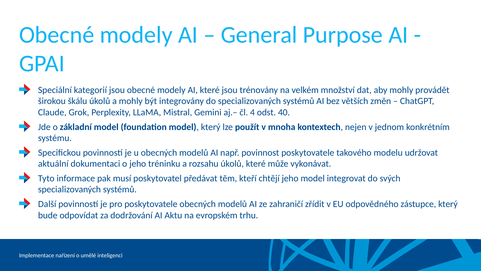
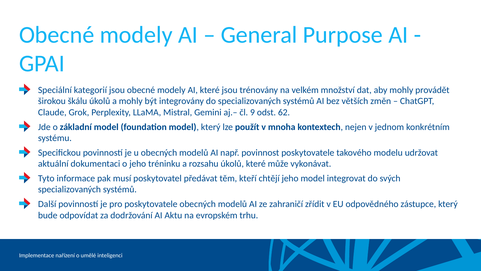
4: 4 -> 9
40: 40 -> 62
